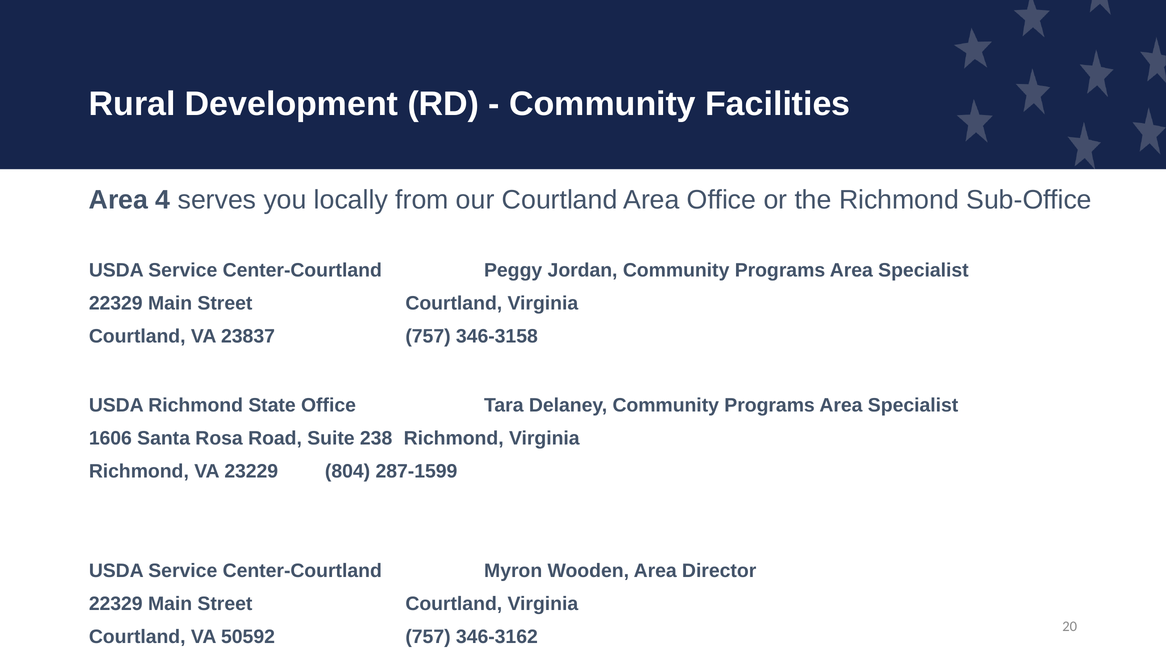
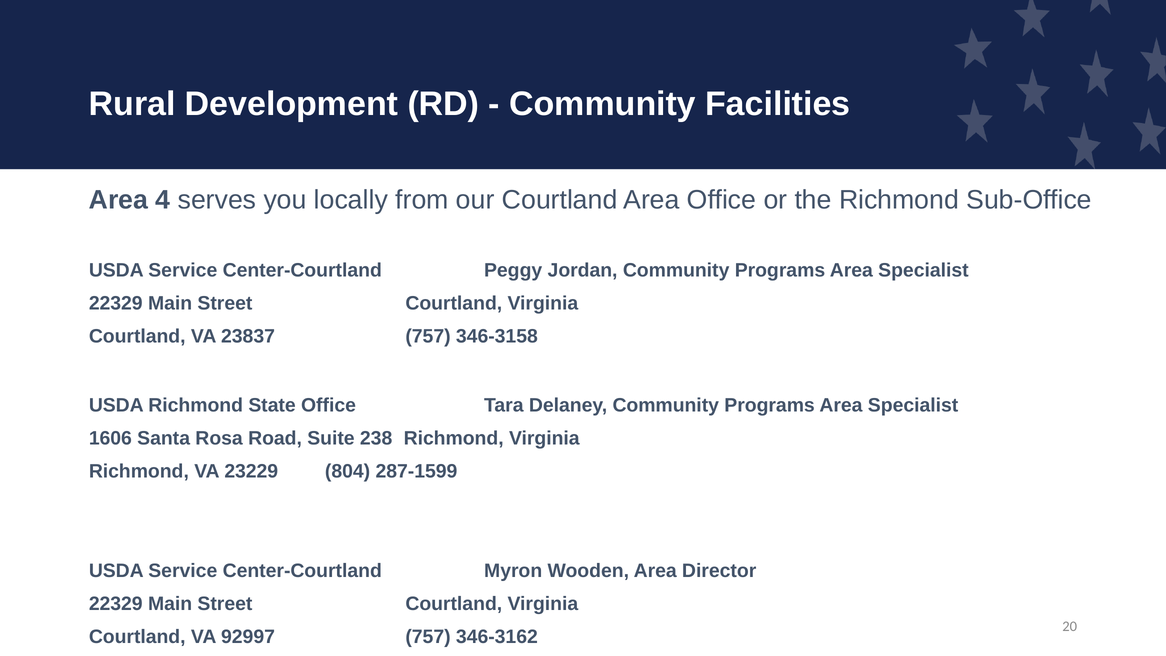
50592: 50592 -> 92997
